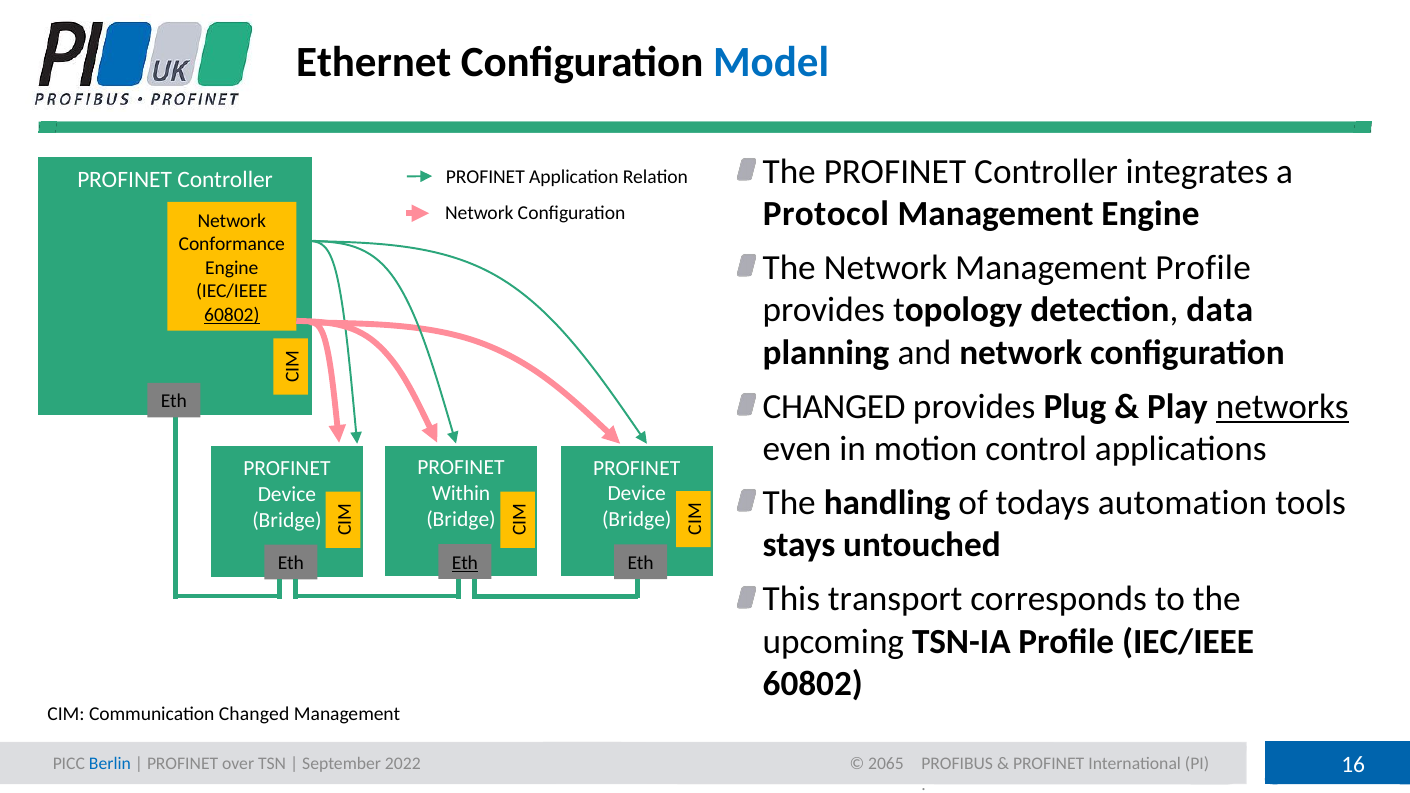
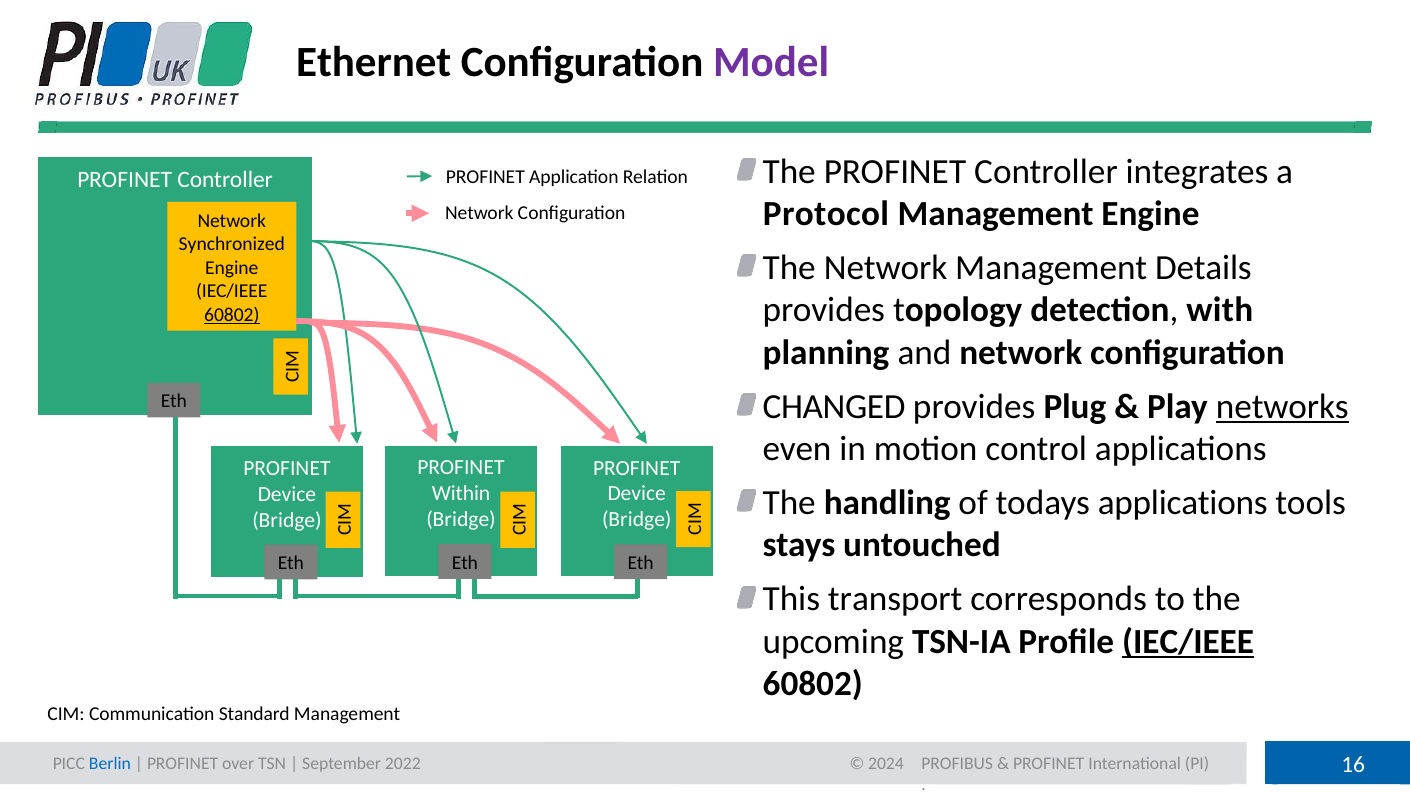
Model colour: blue -> purple
Conformance: Conformance -> Synchronized
Management Profile: Profile -> Details
data: data -> with
todays automation: automation -> applications
Eth at (465, 563) underline: present -> none
IEC/IEEE at (1188, 642) underline: none -> present
Communication Changed: Changed -> Standard
2065: 2065 -> 2024
